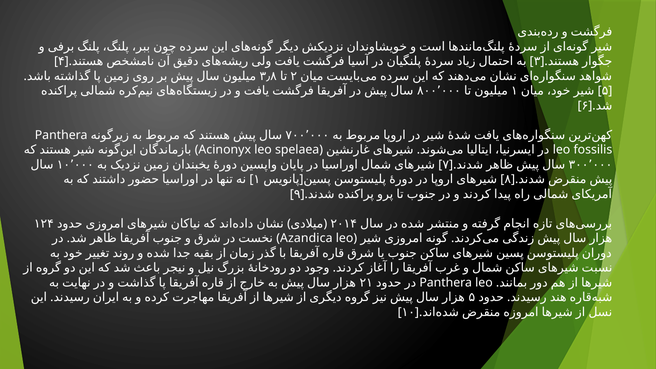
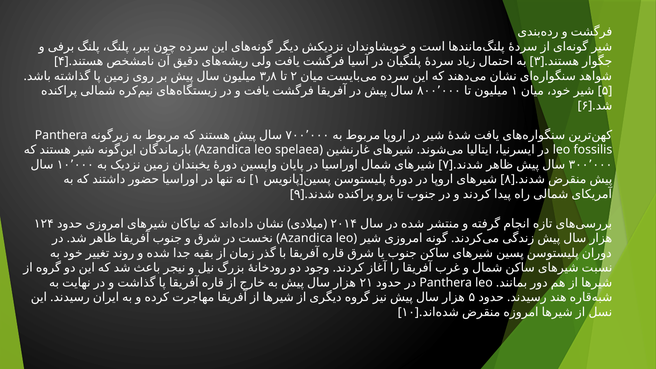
Acinonyx at (225, 150): Acinonyx -> Azandica
